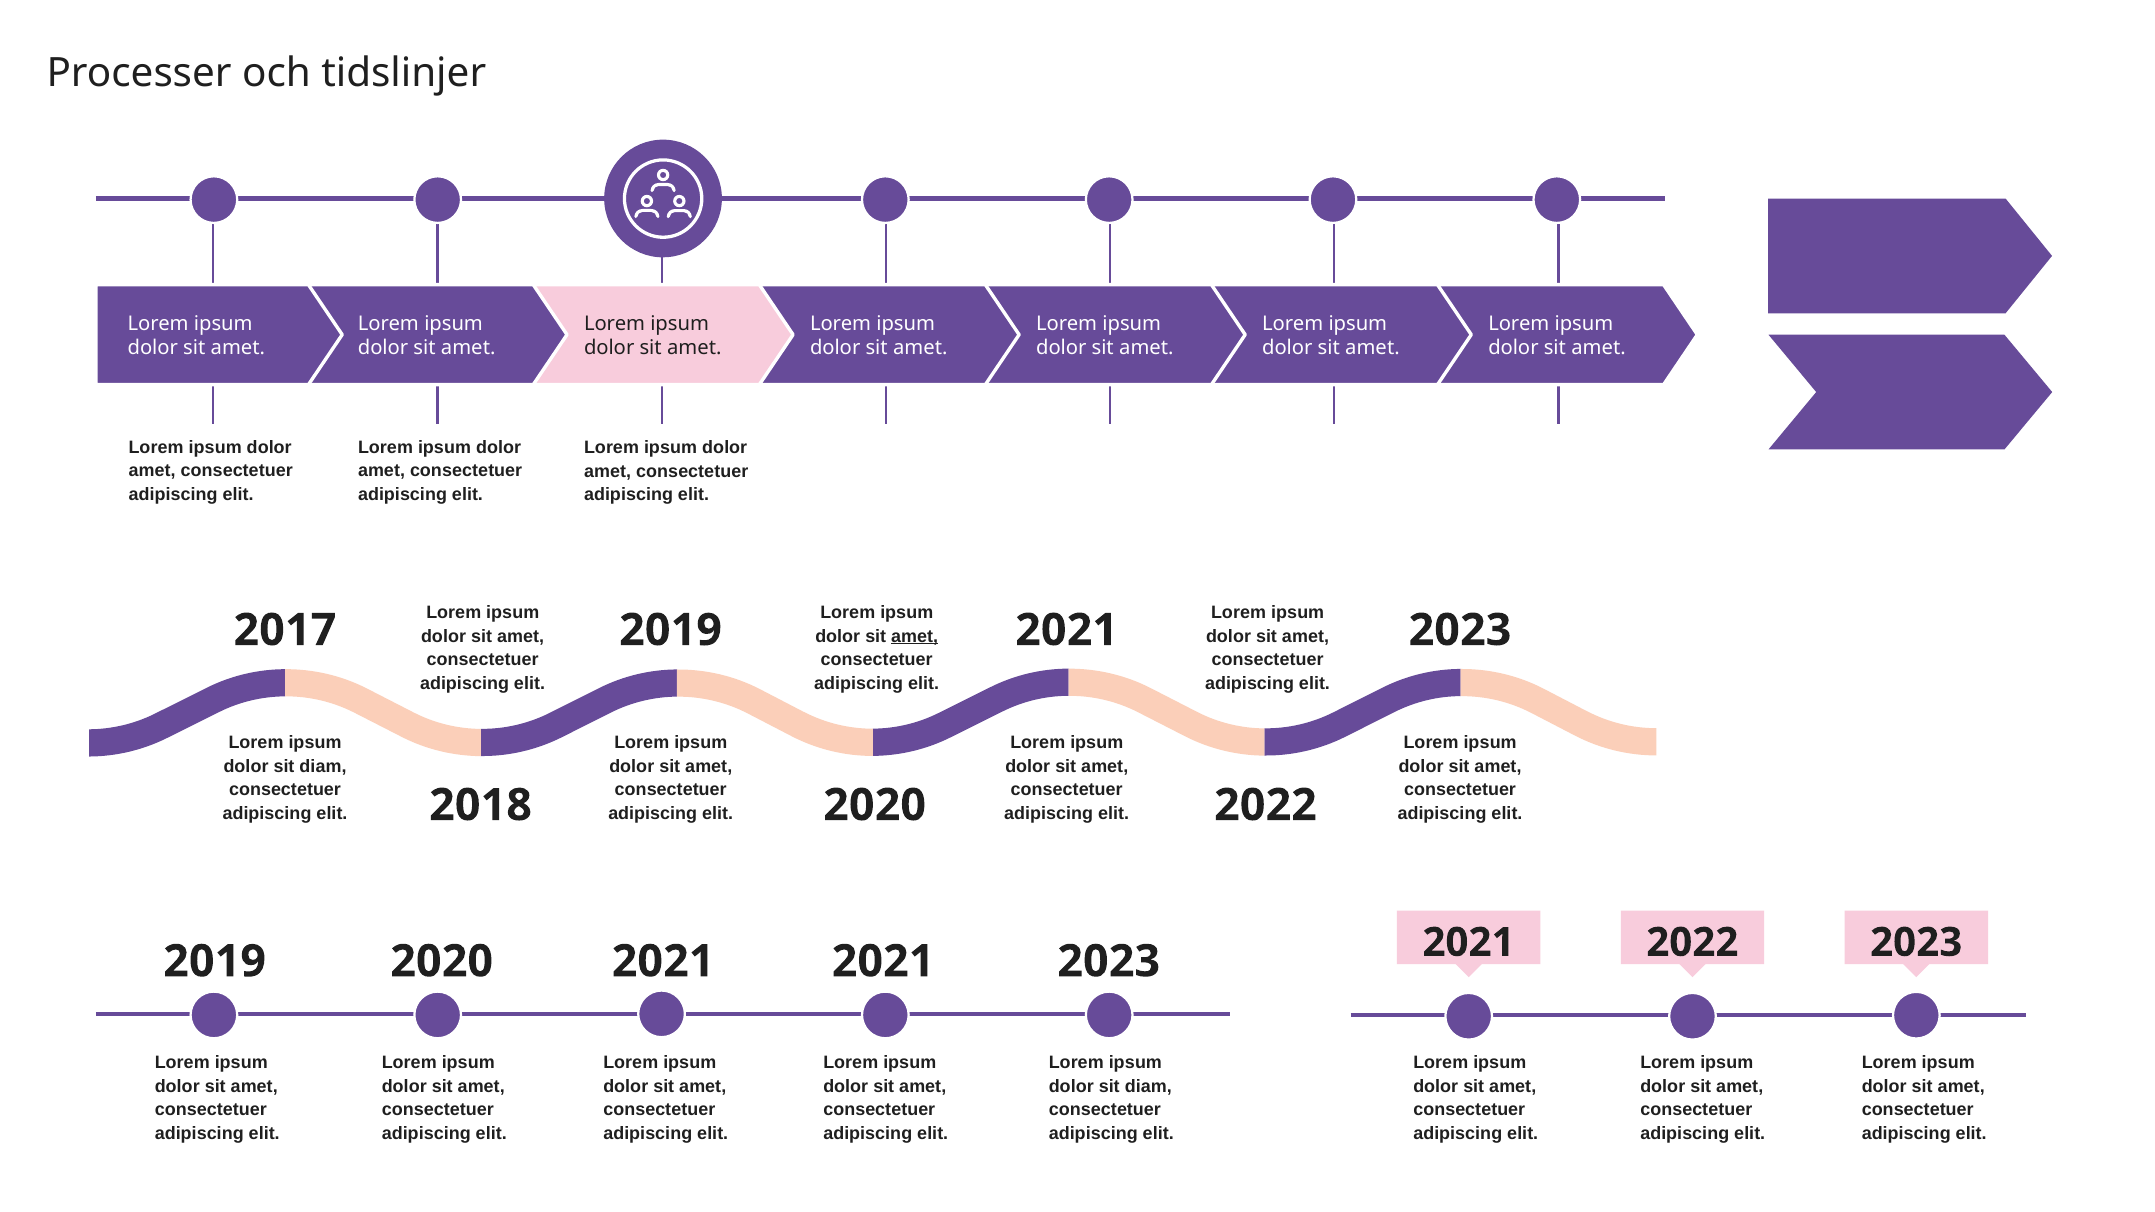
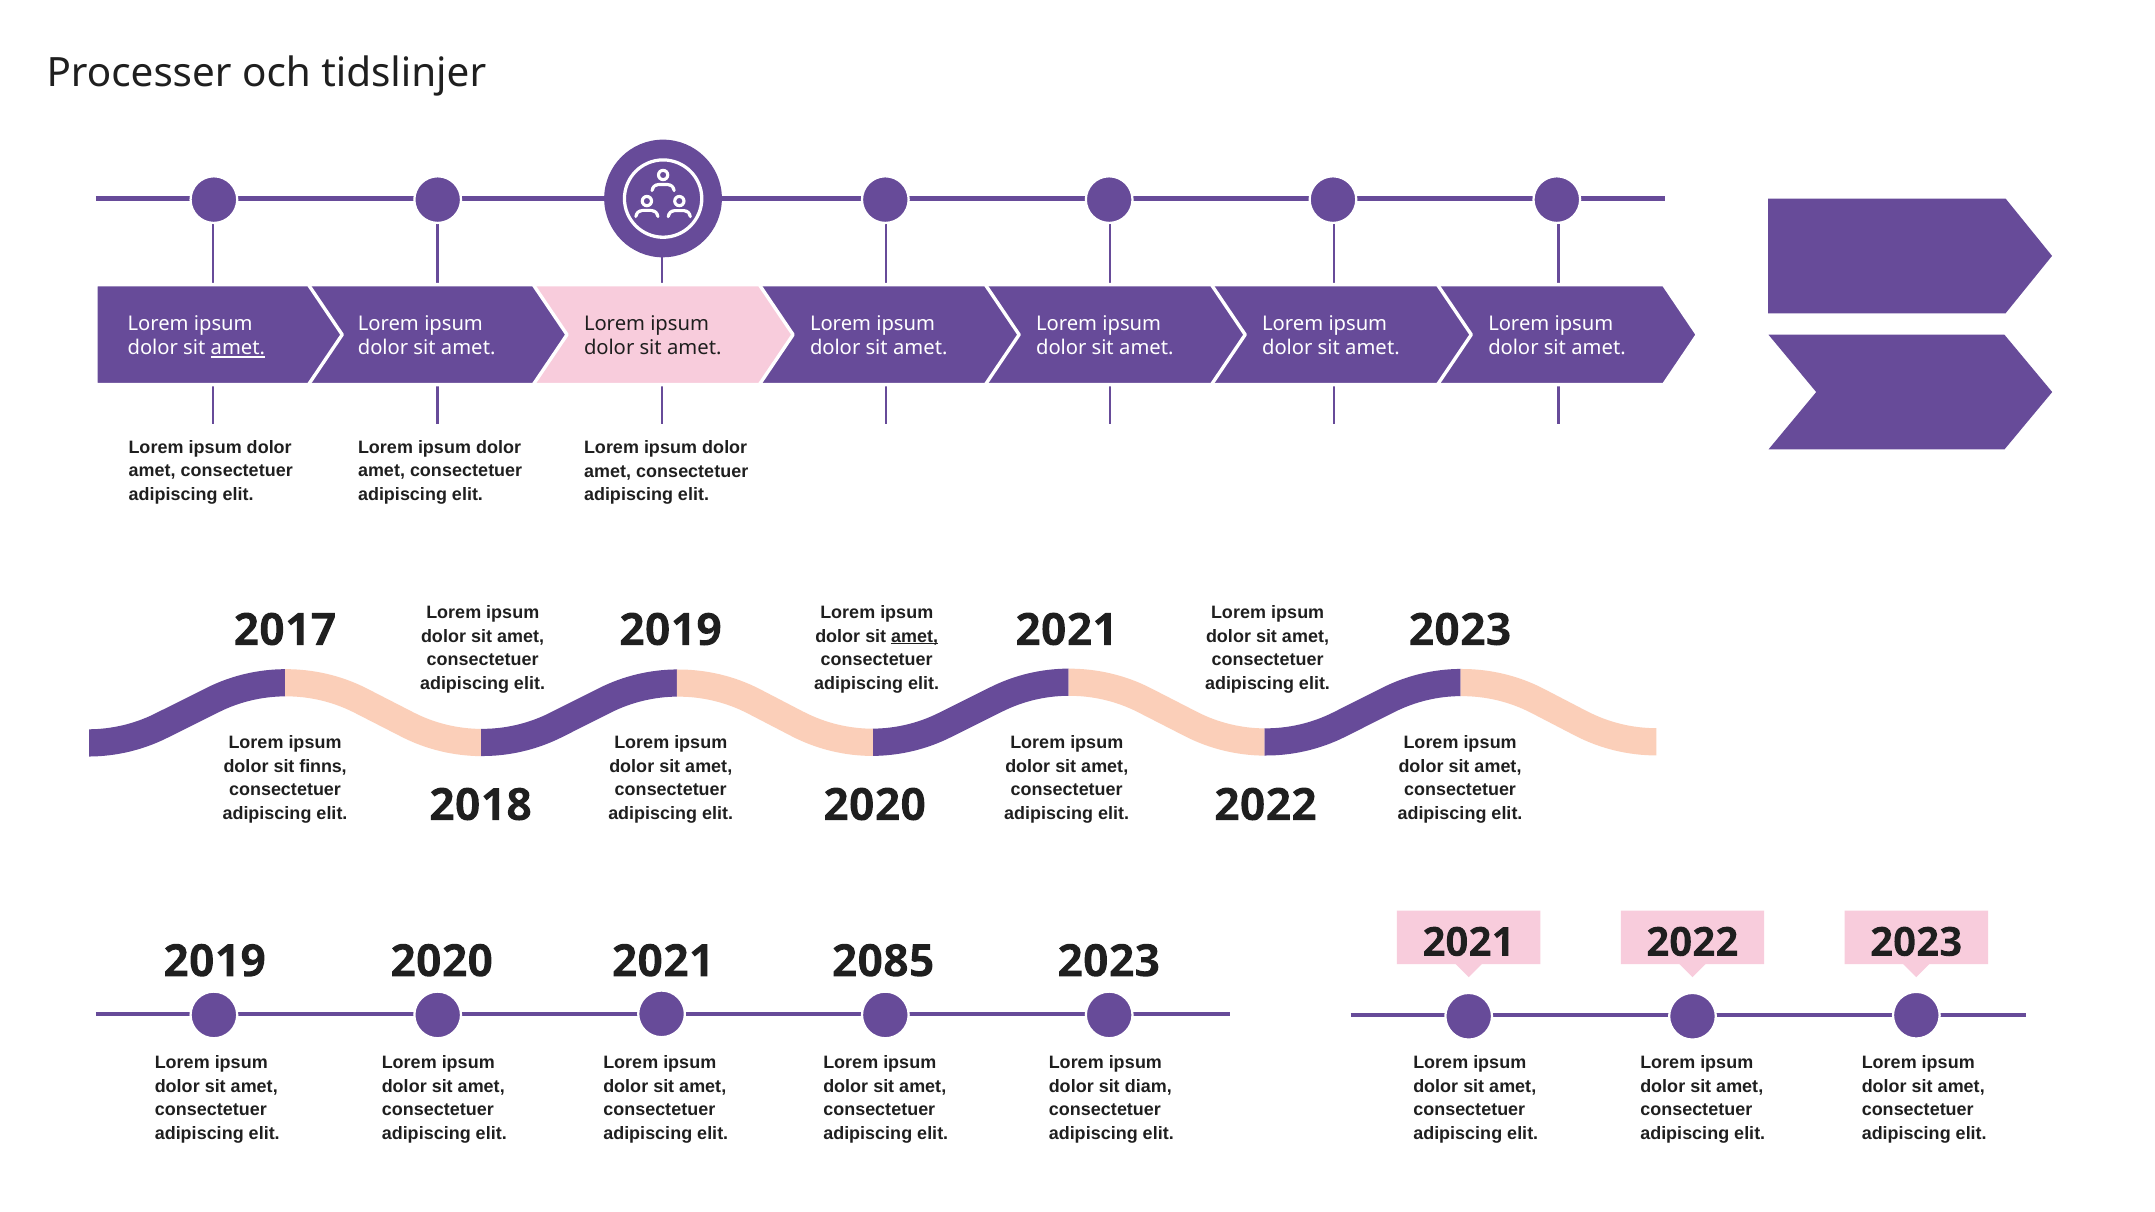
amet at (238, 348) underline: none -> present
diam at (323, 766): diam -> finns
2021 at (883, 962): 2021 -> 2085
